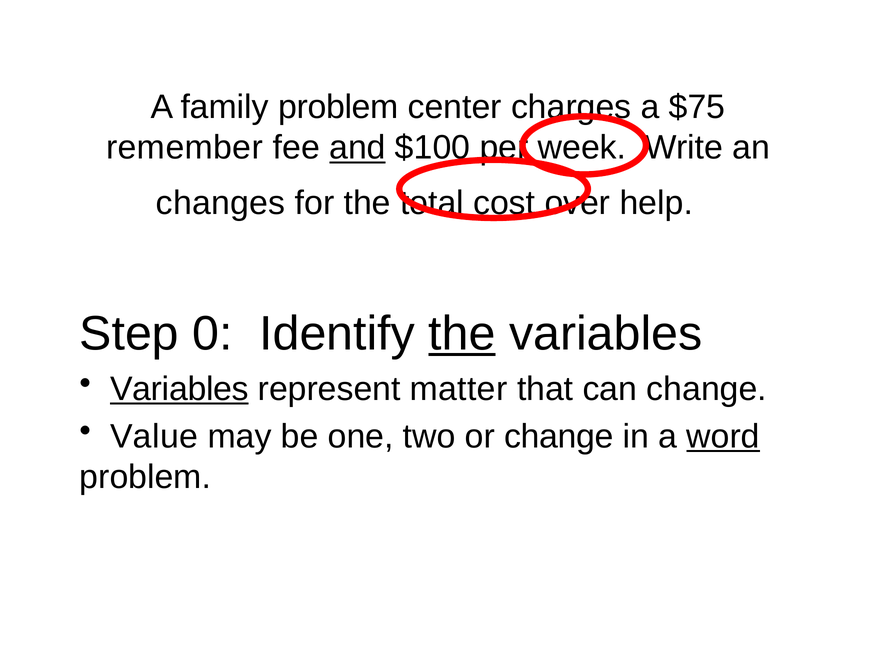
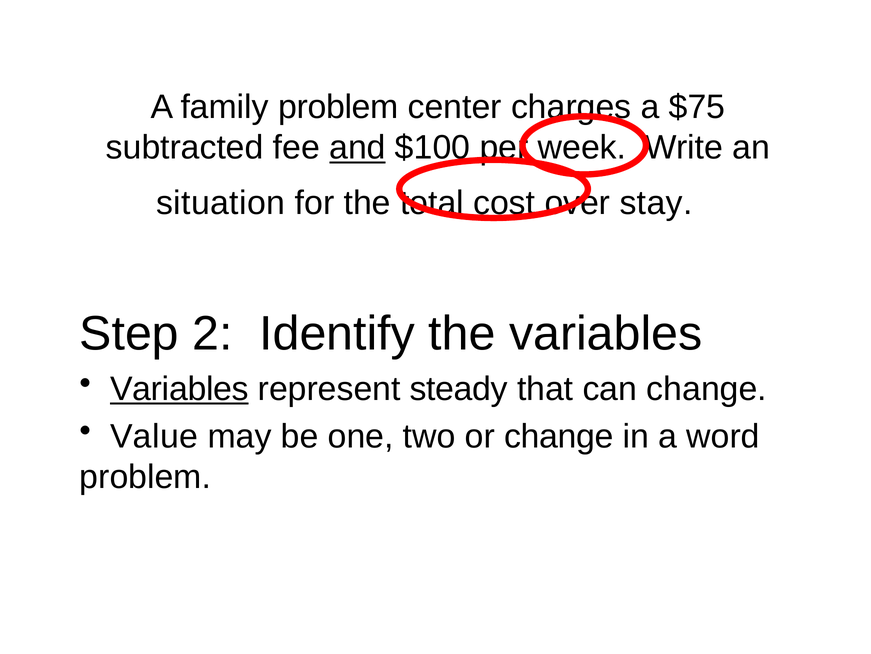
remember: remember -> subtracted
changes: changes -> situation
help: help -> stay
0: 0 -> 2
the at (462, 333) underline: present -> none
matter: matter -> steady
word underline: present -> none
